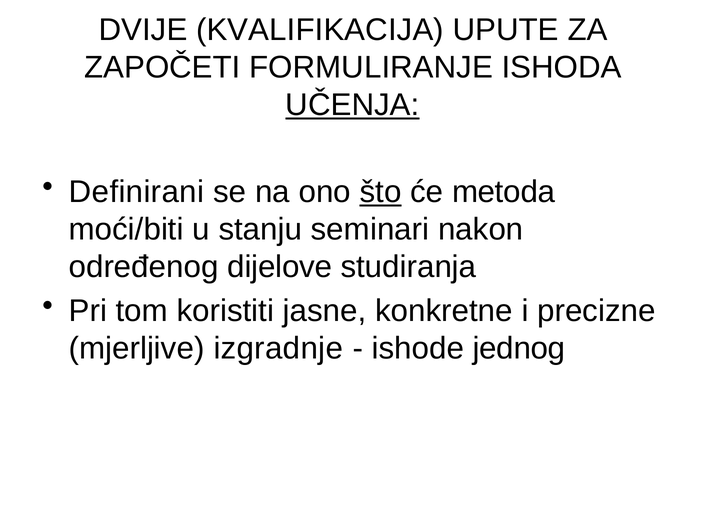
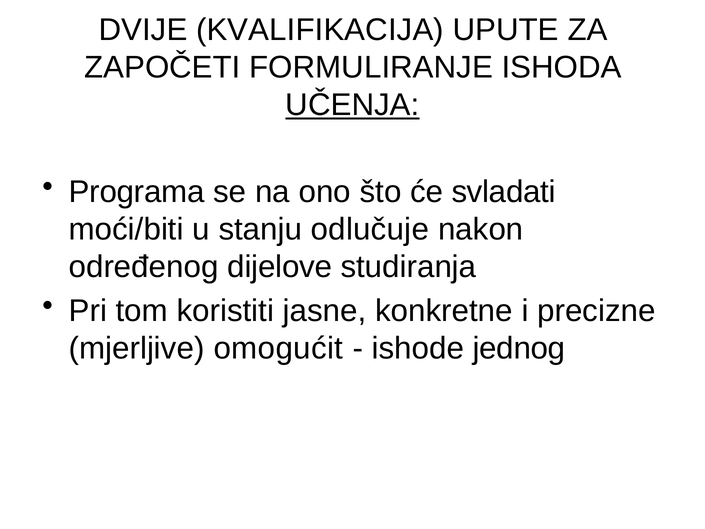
Definirani: Definirani -> Programa
što underline: present -> none
metoda: metoda -> svladati
seminari: seminari -> odlučuje
izgradnje: izgradnje -> omogućit
